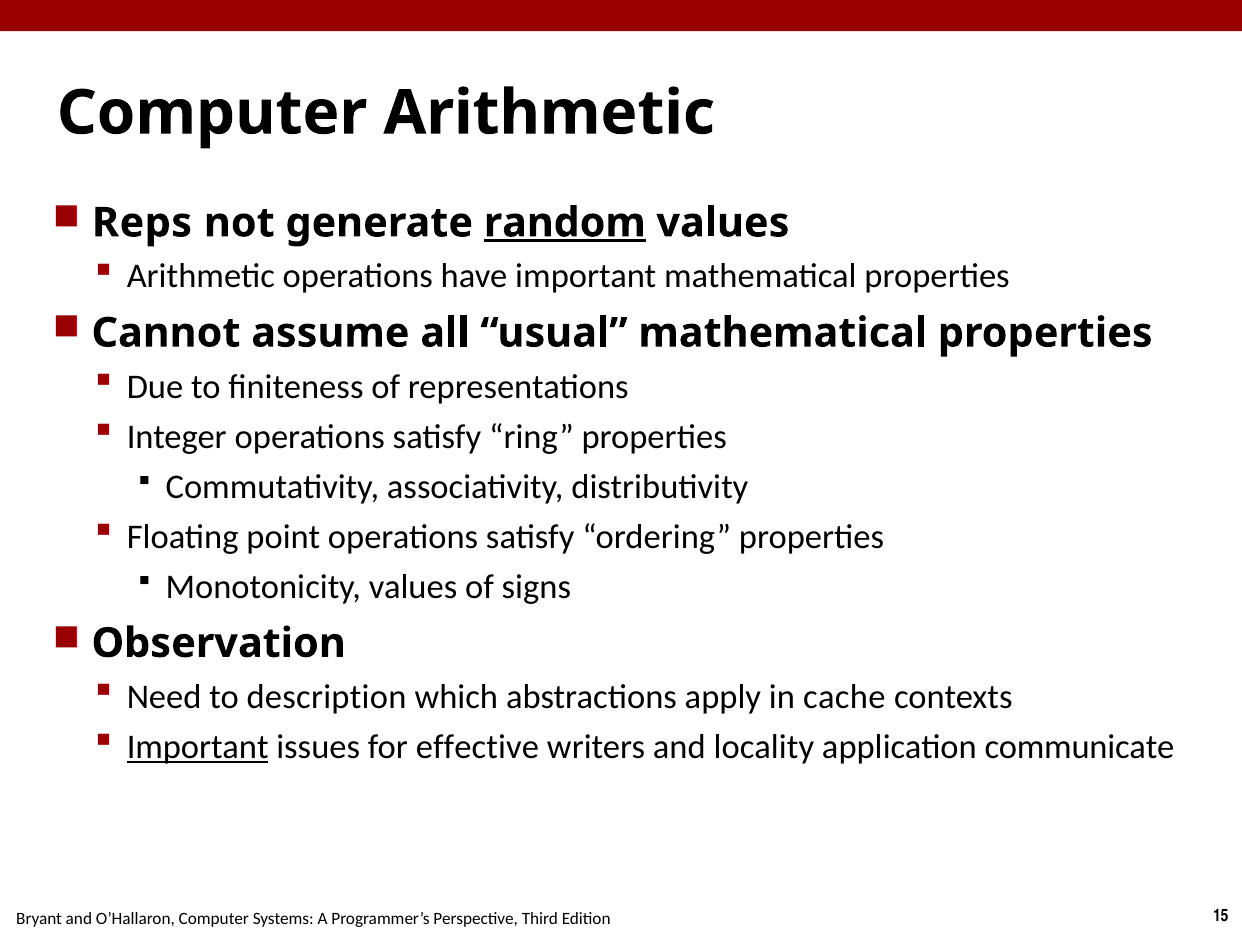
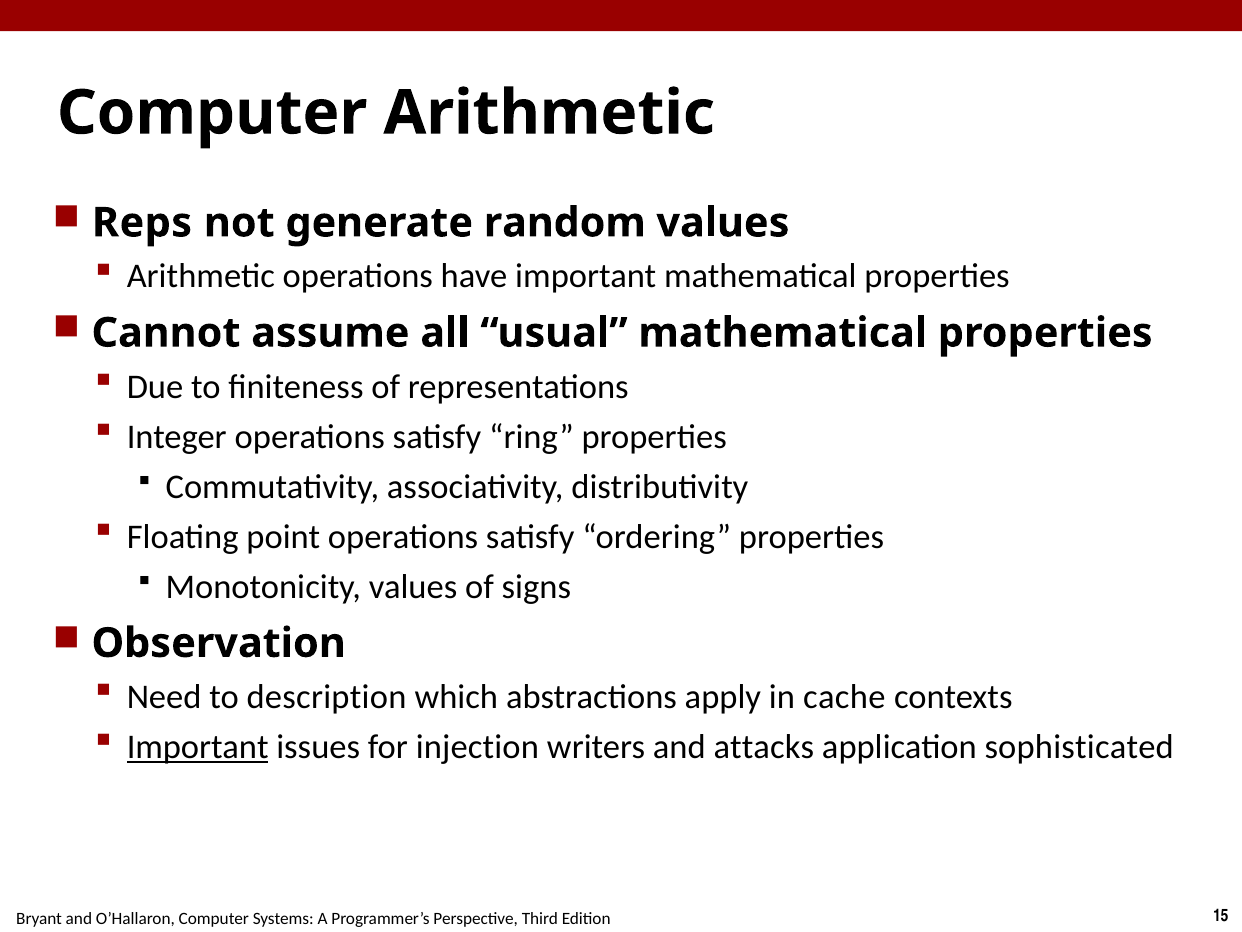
random underline: present -> none
effective: effective -> injection
locality: locality -> attacks
communicate: communicate -> sophisticated
